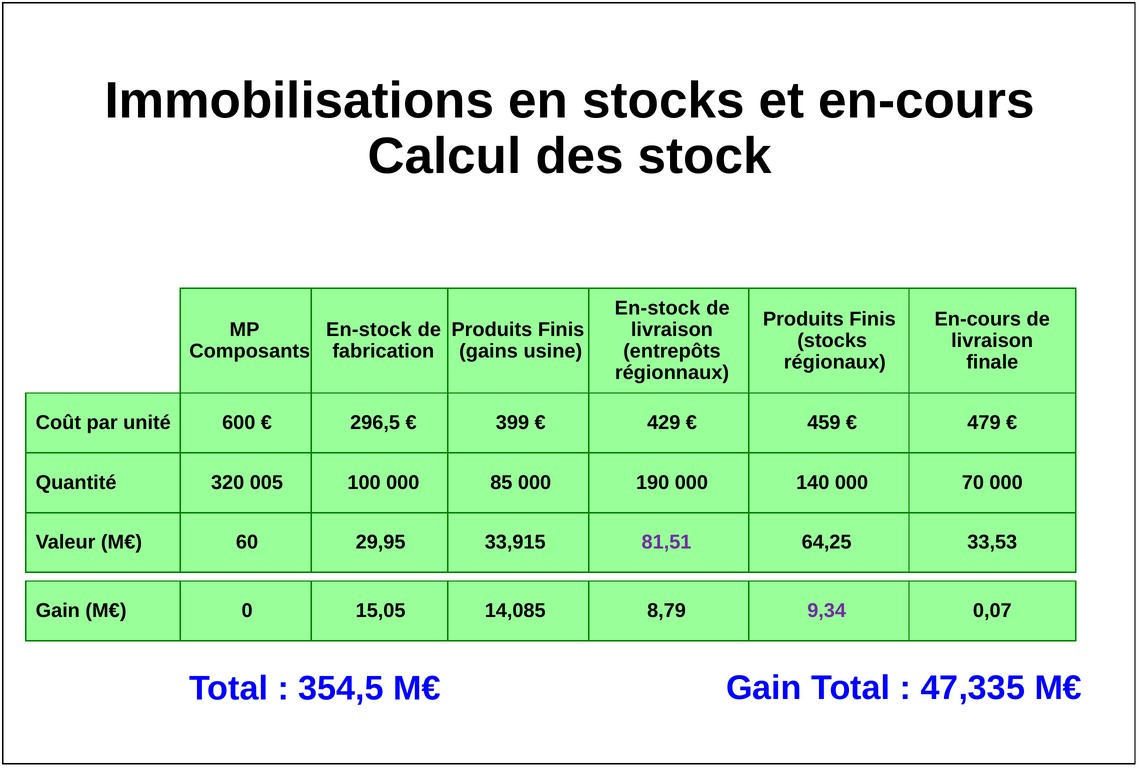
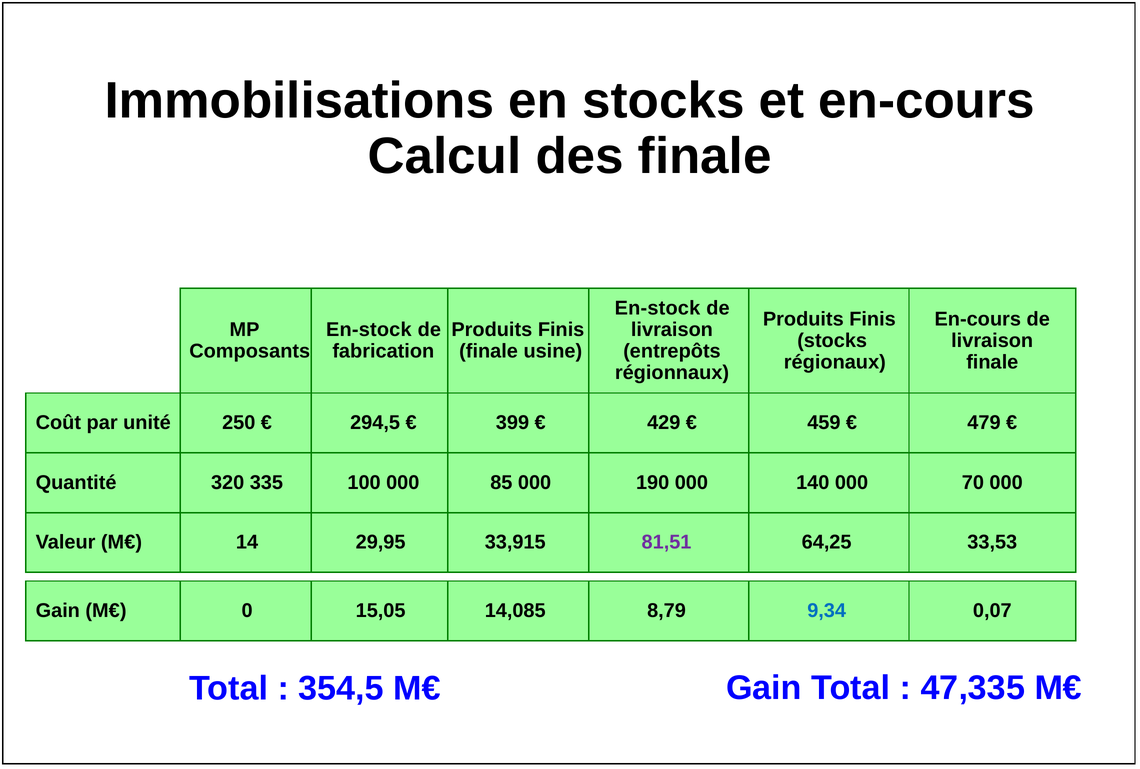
des stock: stock -> finale
gains at (489, 351): gains -> finale
600: 600 -> 250
296,5: 296,5 -> 294,5
005: 005 -> 335
60: 60 -> 14
9,34 colour: purple -> blue
